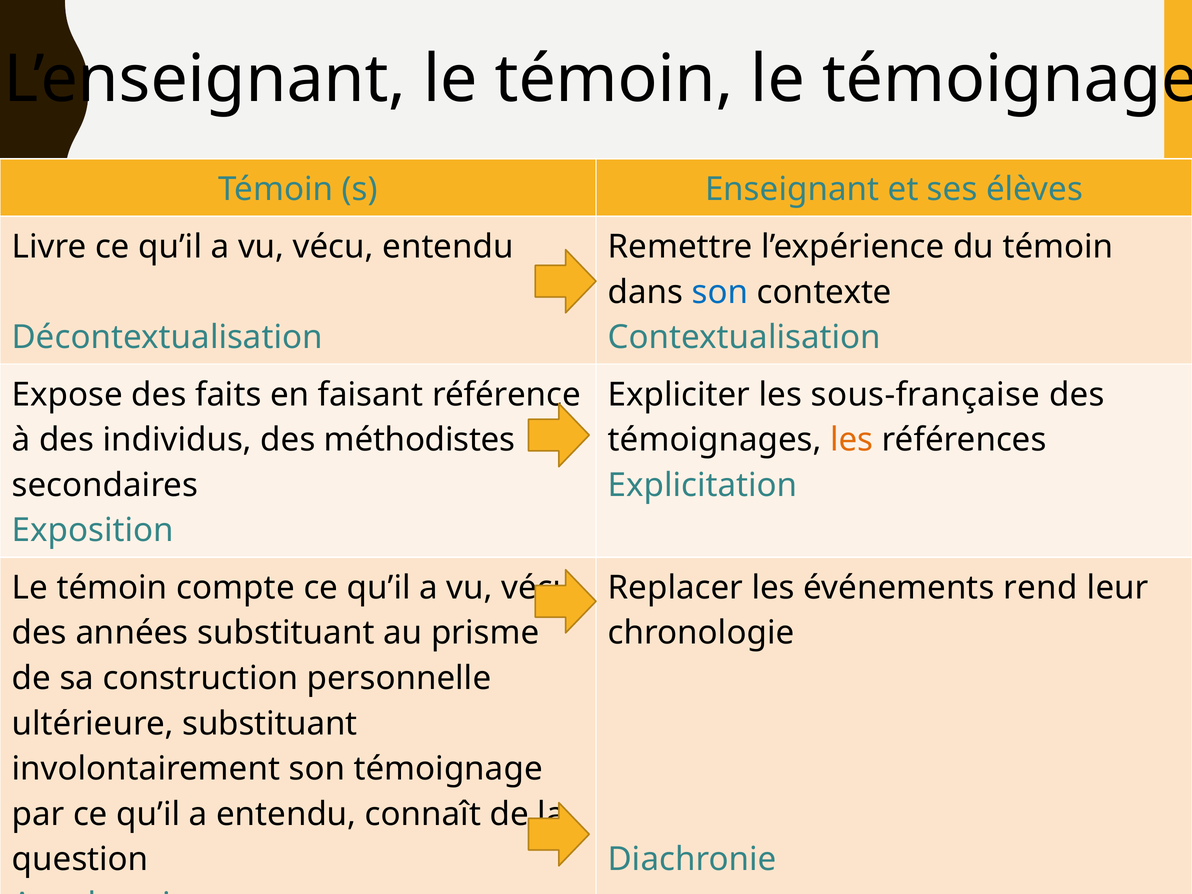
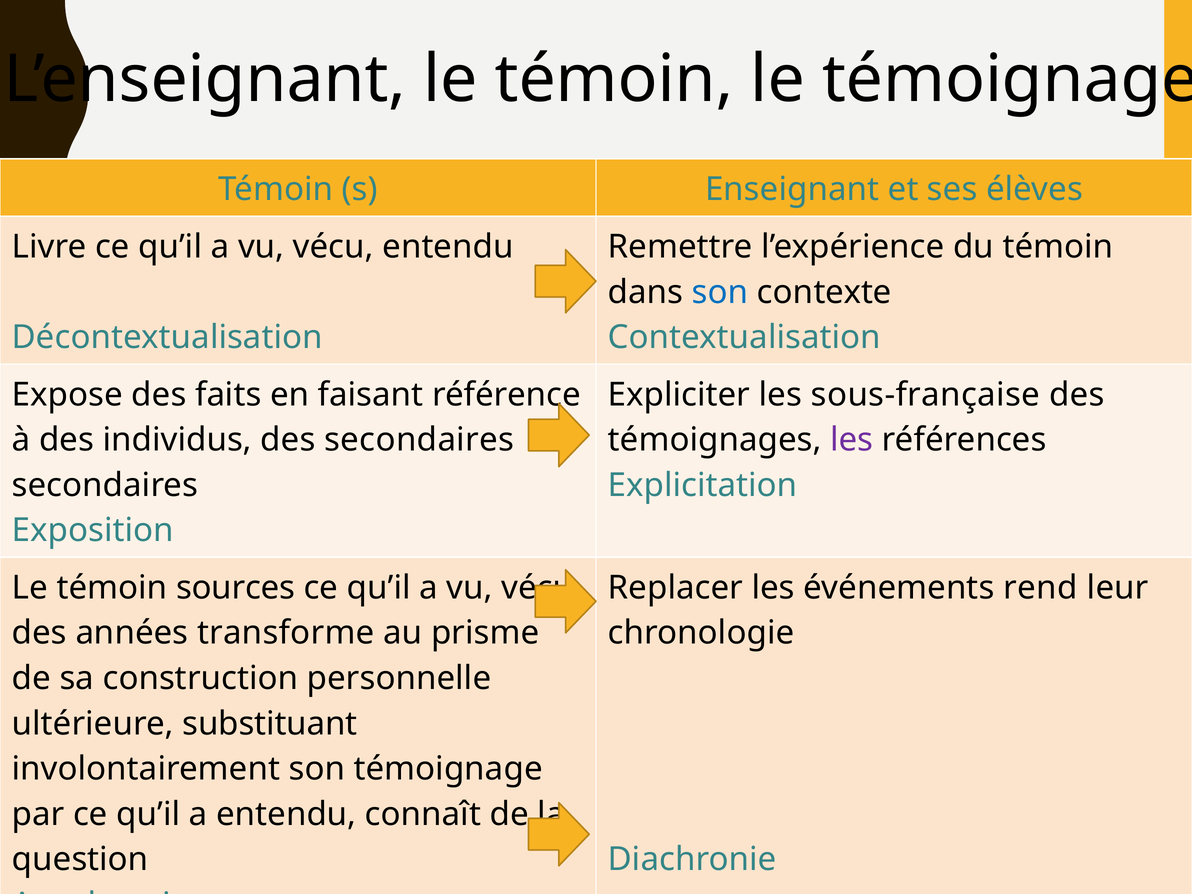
des méthodistes: méthodistes -> secondaires
les at (852, 440) colour: orange -> purple
témoin compte: compte -> sources
années substituant: substituant -> transforme
